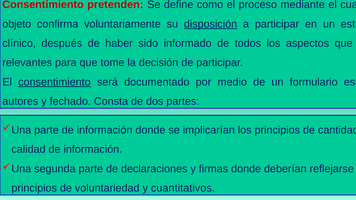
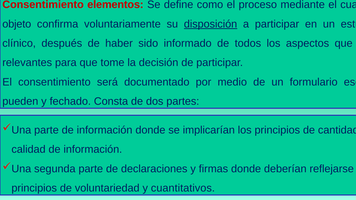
pretenden: pretenden -> elementos
consentimiento at (54, 82) underline: present -> none
autores: autores -> pueden
